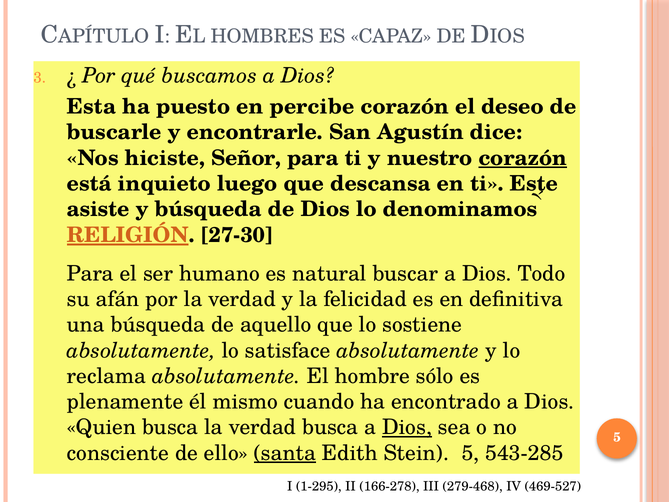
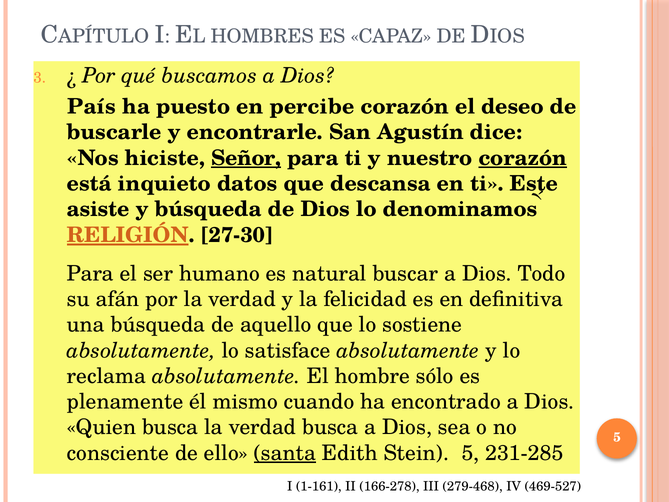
Esta: Esta -> País
Señor underline: none -> present
luego: luego -> datos
Dios at (407, 427) underline: present -> none
543-285: 543-285 -> 231-285
1-295: 1-295 -> 1-161
